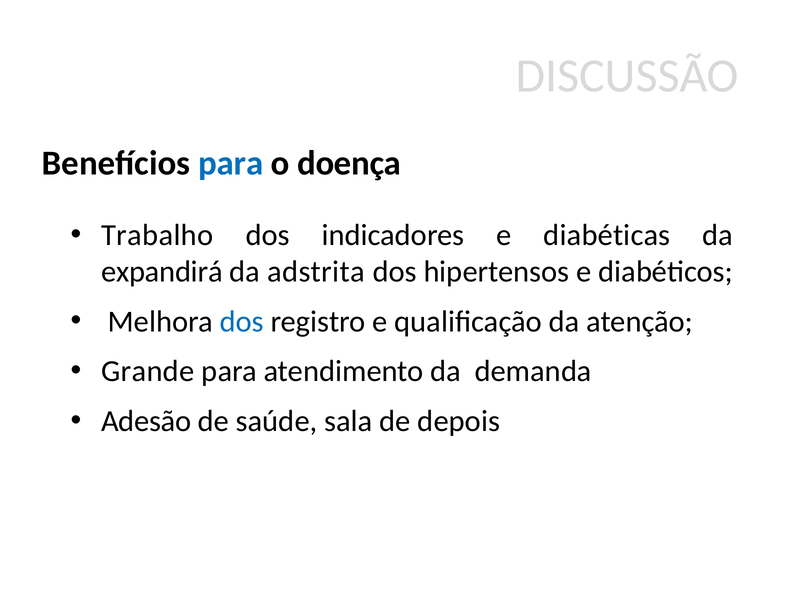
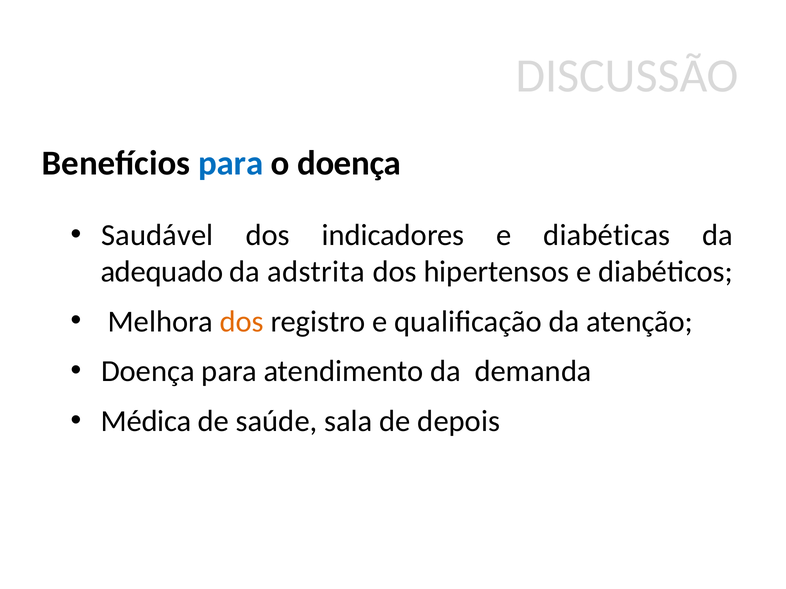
Trabalho: Trabalho -> Saudável
expandirá: expandirá -> adequado
dos at (242, 322) colour: blue -> orange
Grande at (148, 372): Grande -> Doença
Adesão: Adesão -> Médica
